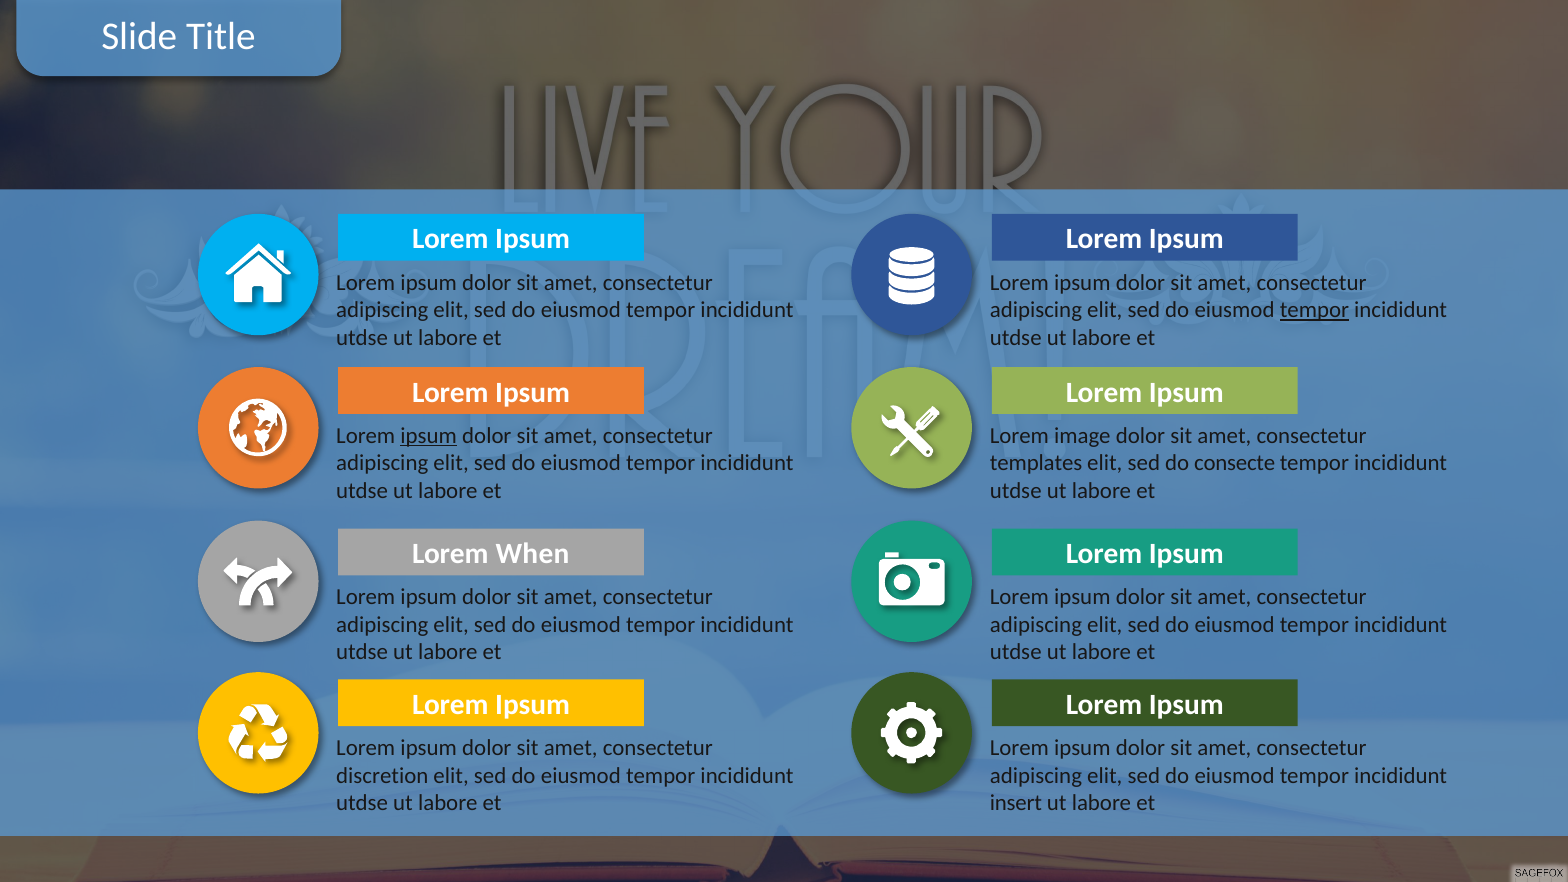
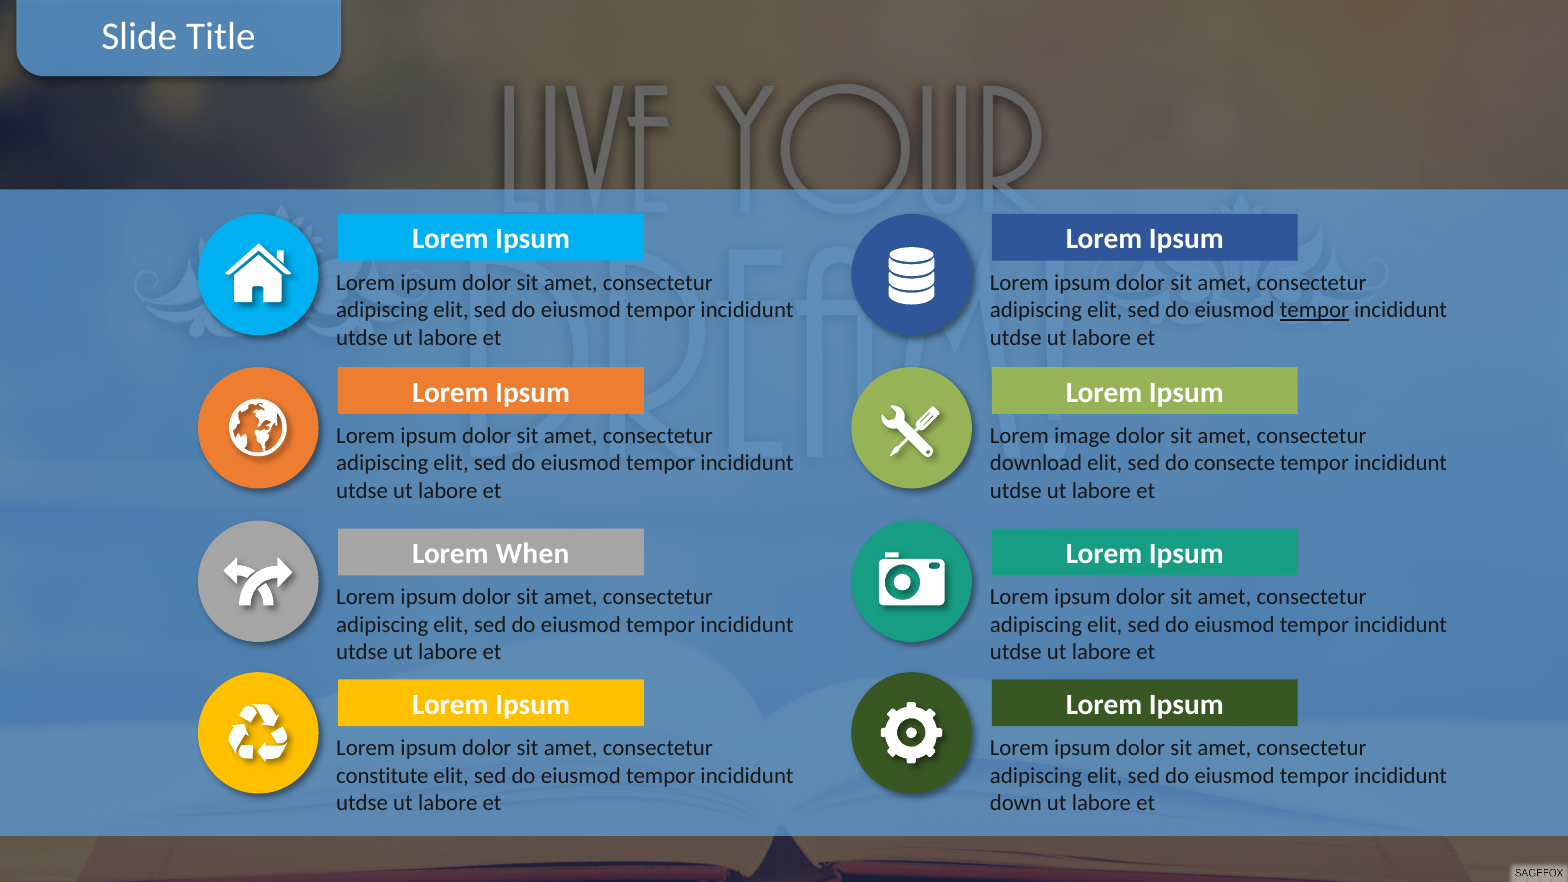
ipsum at (429, 436) underline: present -> none
templates: templates -> download
discretion: discretion -> constitute
insert: insert -> down
